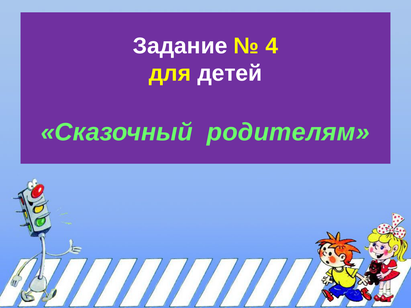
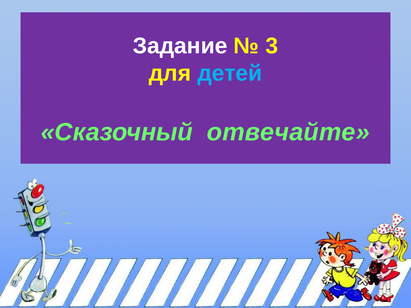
4: 4 -> 3
детей colour: white -> light blue
родителям: родителям -> отвечайте
